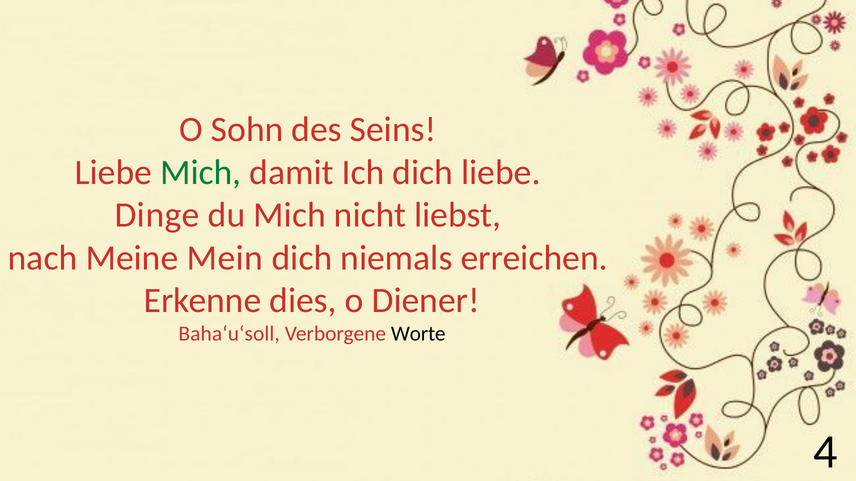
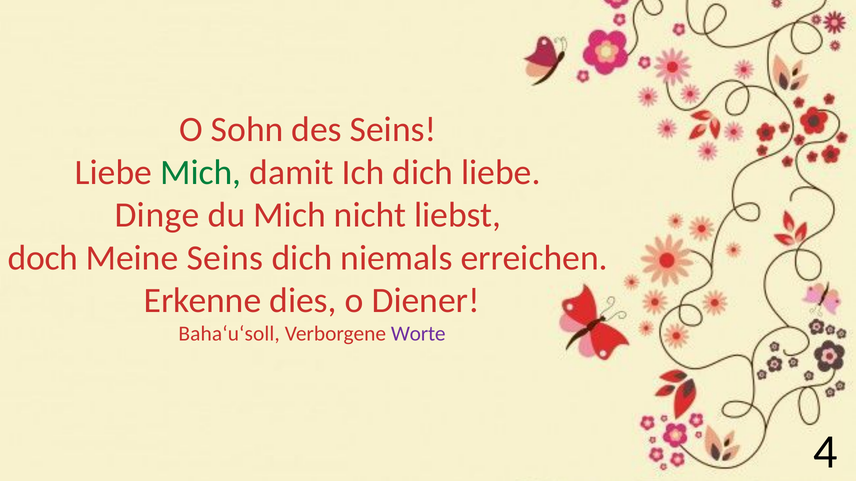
nach: nach -> doch
Meine Mein: Mein -> Seins
Worte colour: black -> purple
